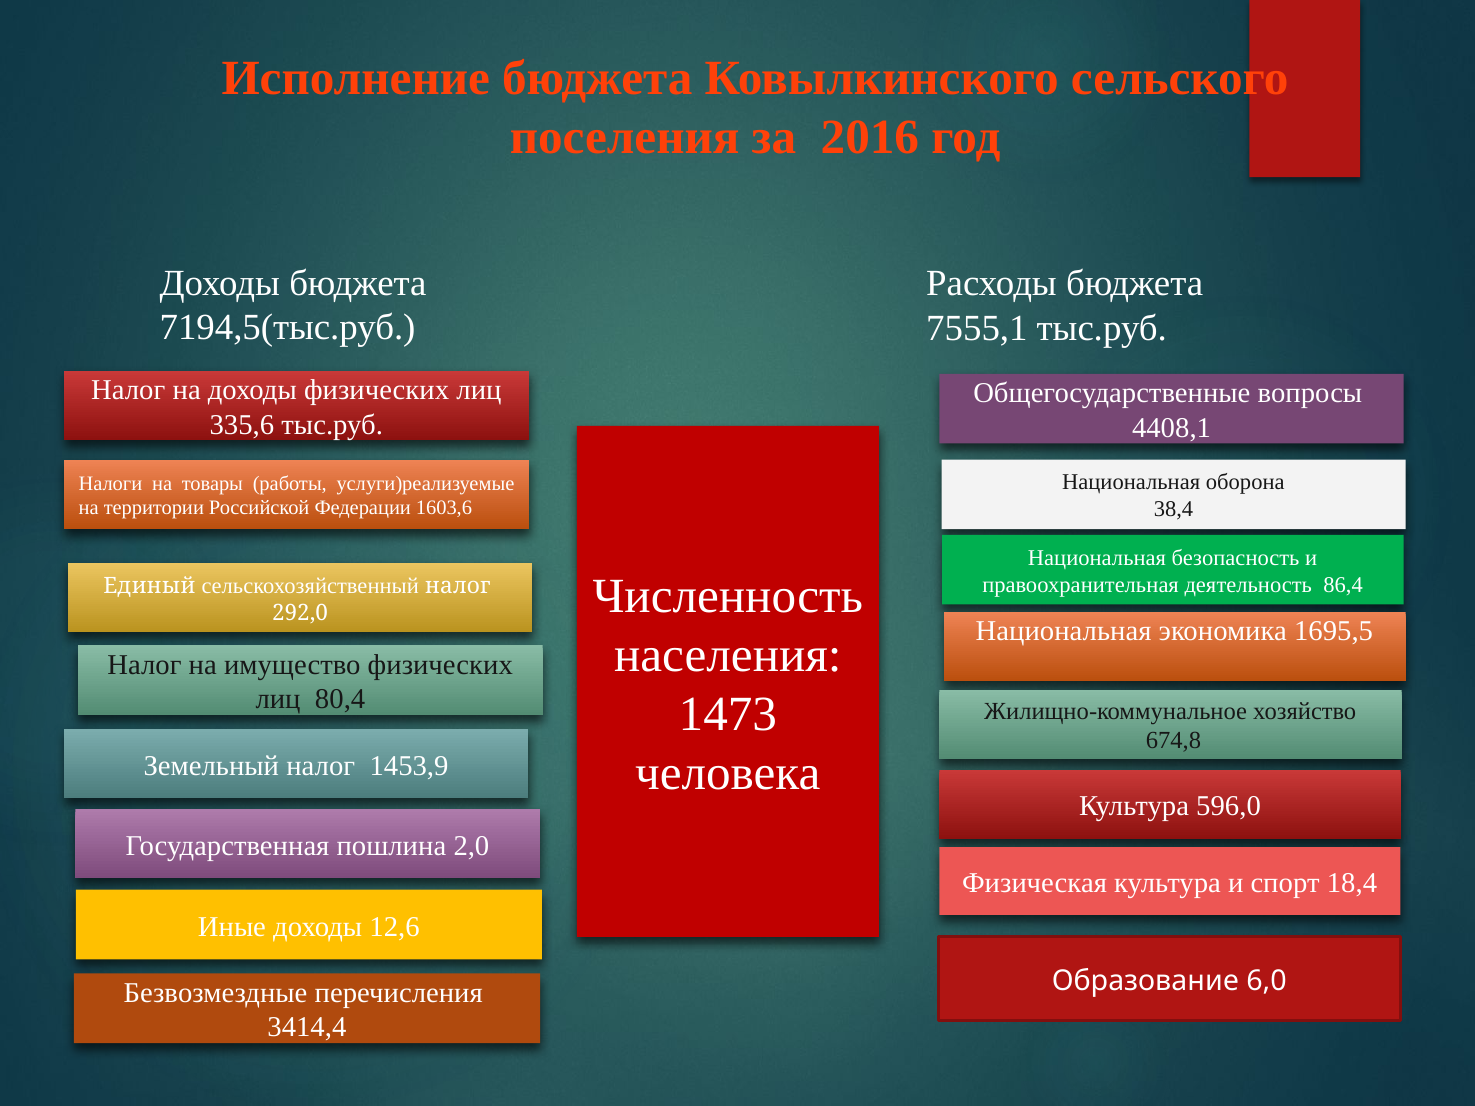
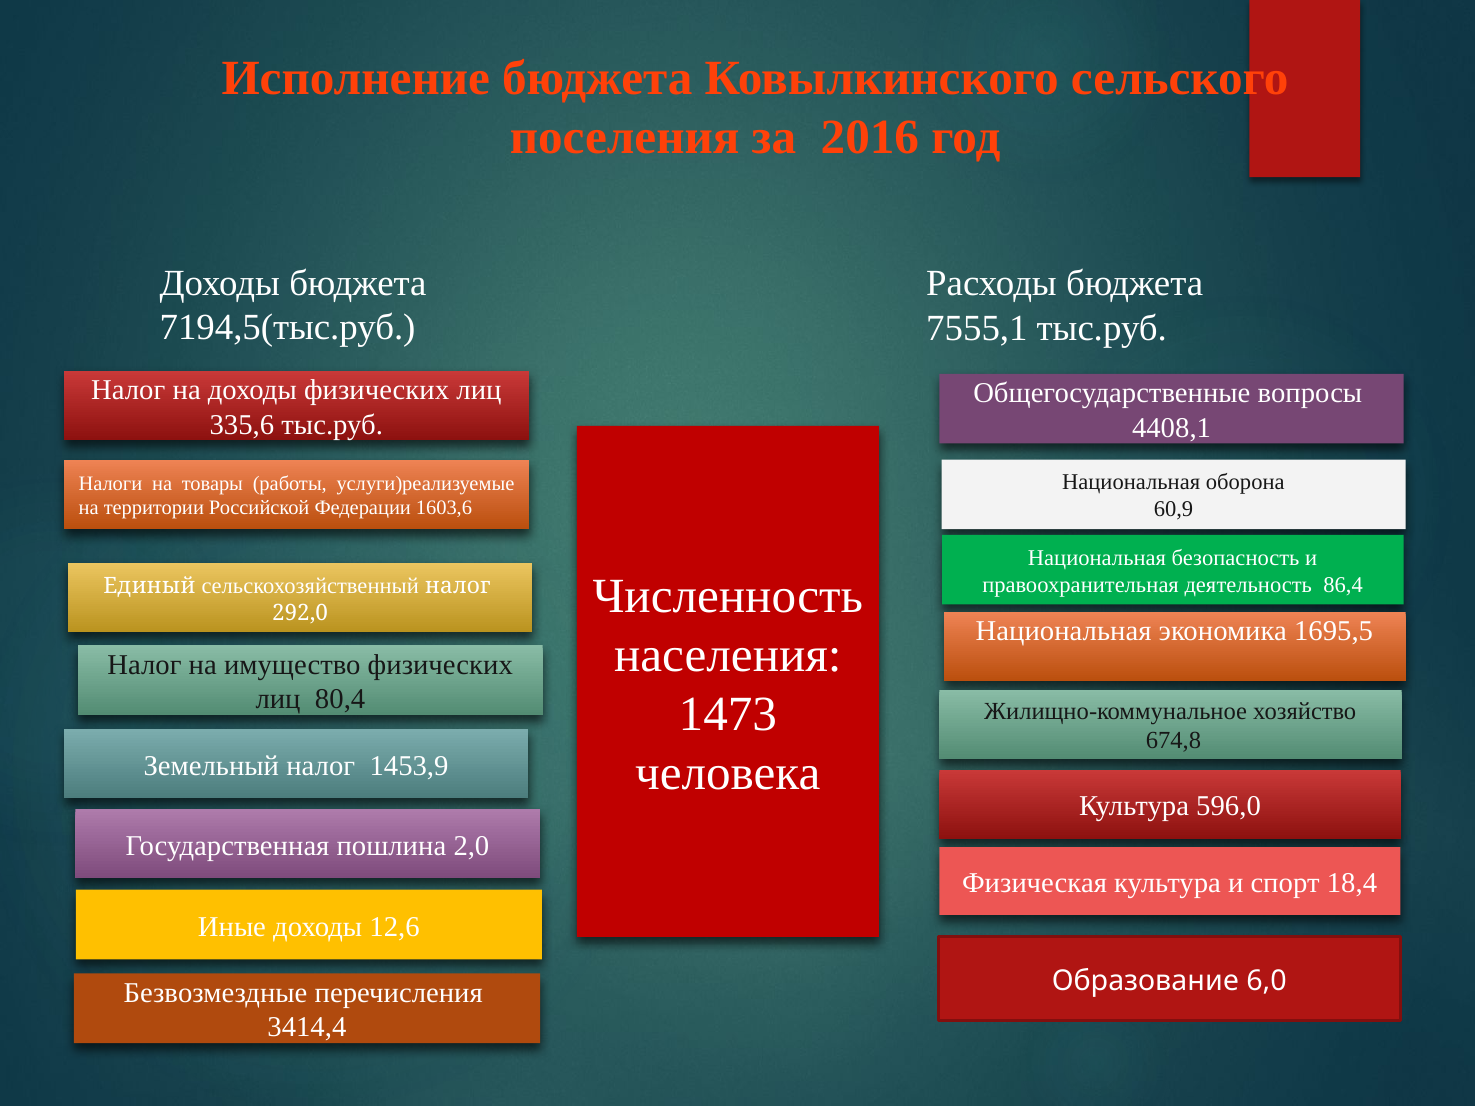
38,4: 38,4 -> 60,9
